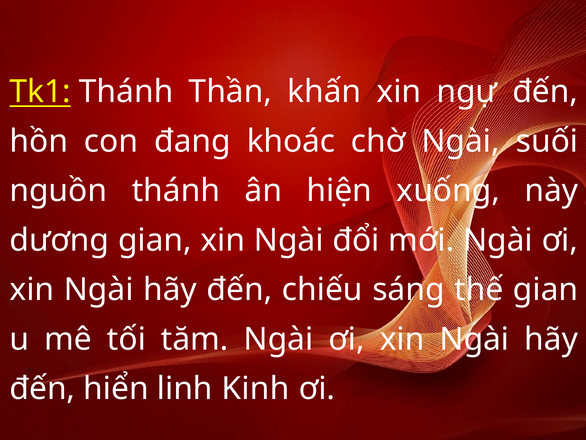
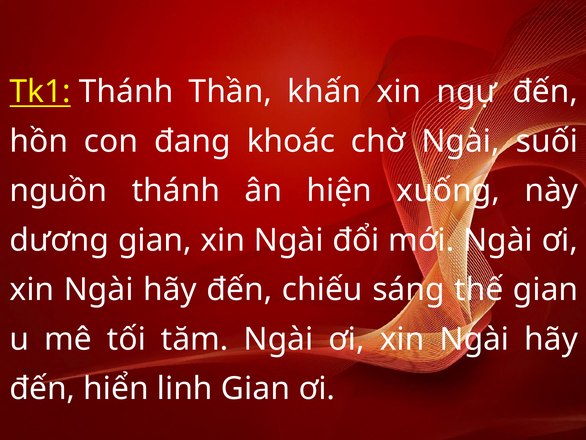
linh Kinh: Kinh -> Gian
